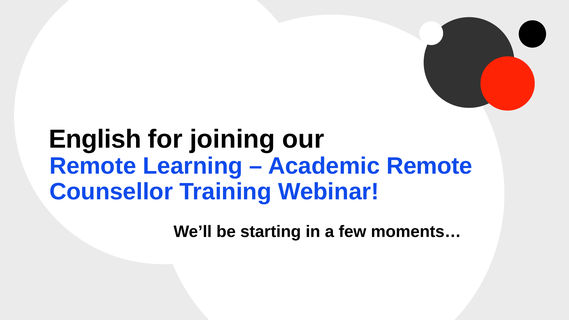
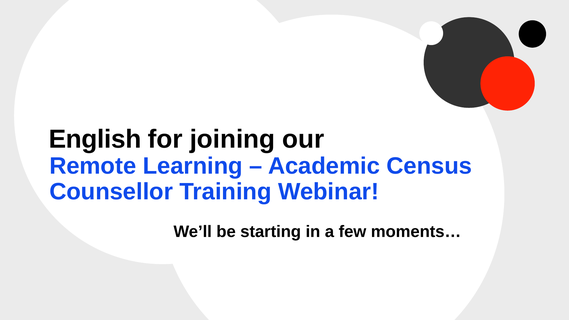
Academic Remote: Remote -> Census
